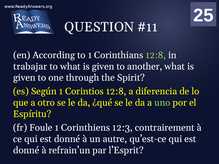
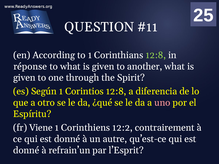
trabajar: trabajar -> réponse
uno colour: light green -> pink
Foule: Foule -> Viene
12:3: 12:3 -> 12:2
